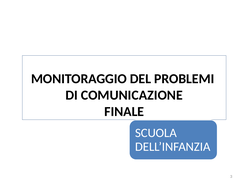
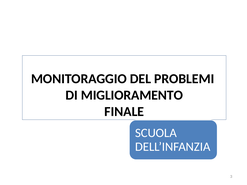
COMUNICAZIONE: COMUNICAZIONE -> MIGLIORAMENTO
